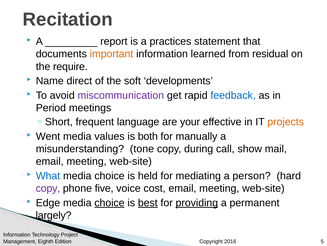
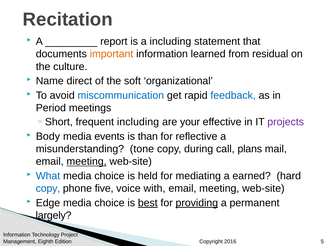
a practices: practices -> including
require: require -> culture
developments: developments -> organizational
miscommunication colour: purple -> blue
frequent language: language -> including
projects colour: orange -> purple
Went: Went -> Body
values: values -> events
both: both -> than
manually: manually -> reflective
show: show -> plans
meeting at (87, 161) underline: none -> present
person: person -> earned
copy at (48, 188) colour: purple -> blue
cost: cost -> with
choice at (109, 202) underline: present -> none
